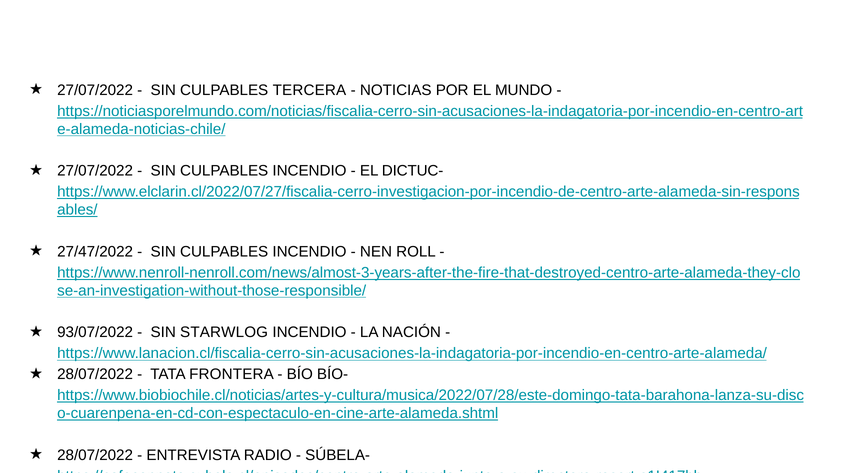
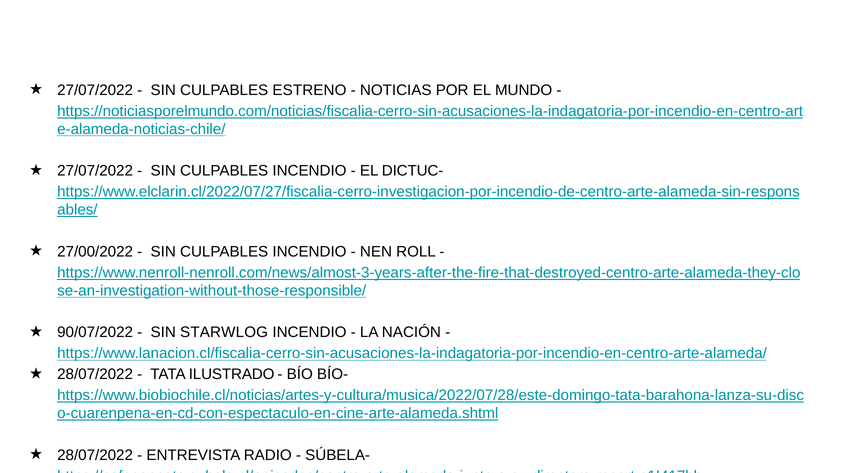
TERCERA: TERCERA -> ESTRENO
27/47/2022: 27/47/2022 -> 27/00/2022
93/07/2022: 93/07/2022 -> 90/07/2022
FRONTERA: FRONTERA -> ILUSTRADO
